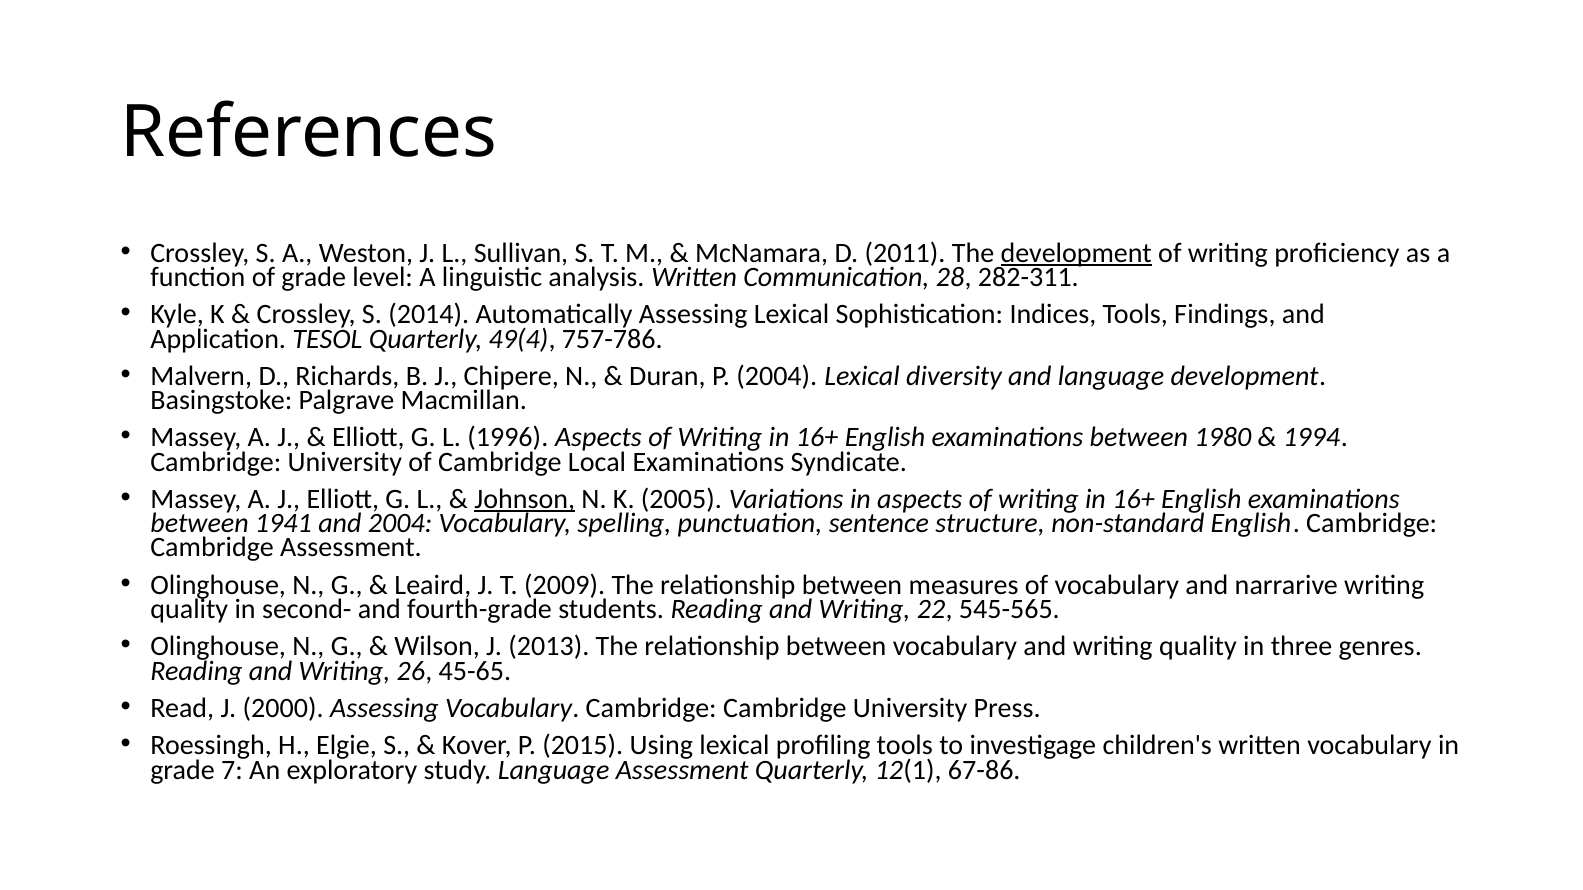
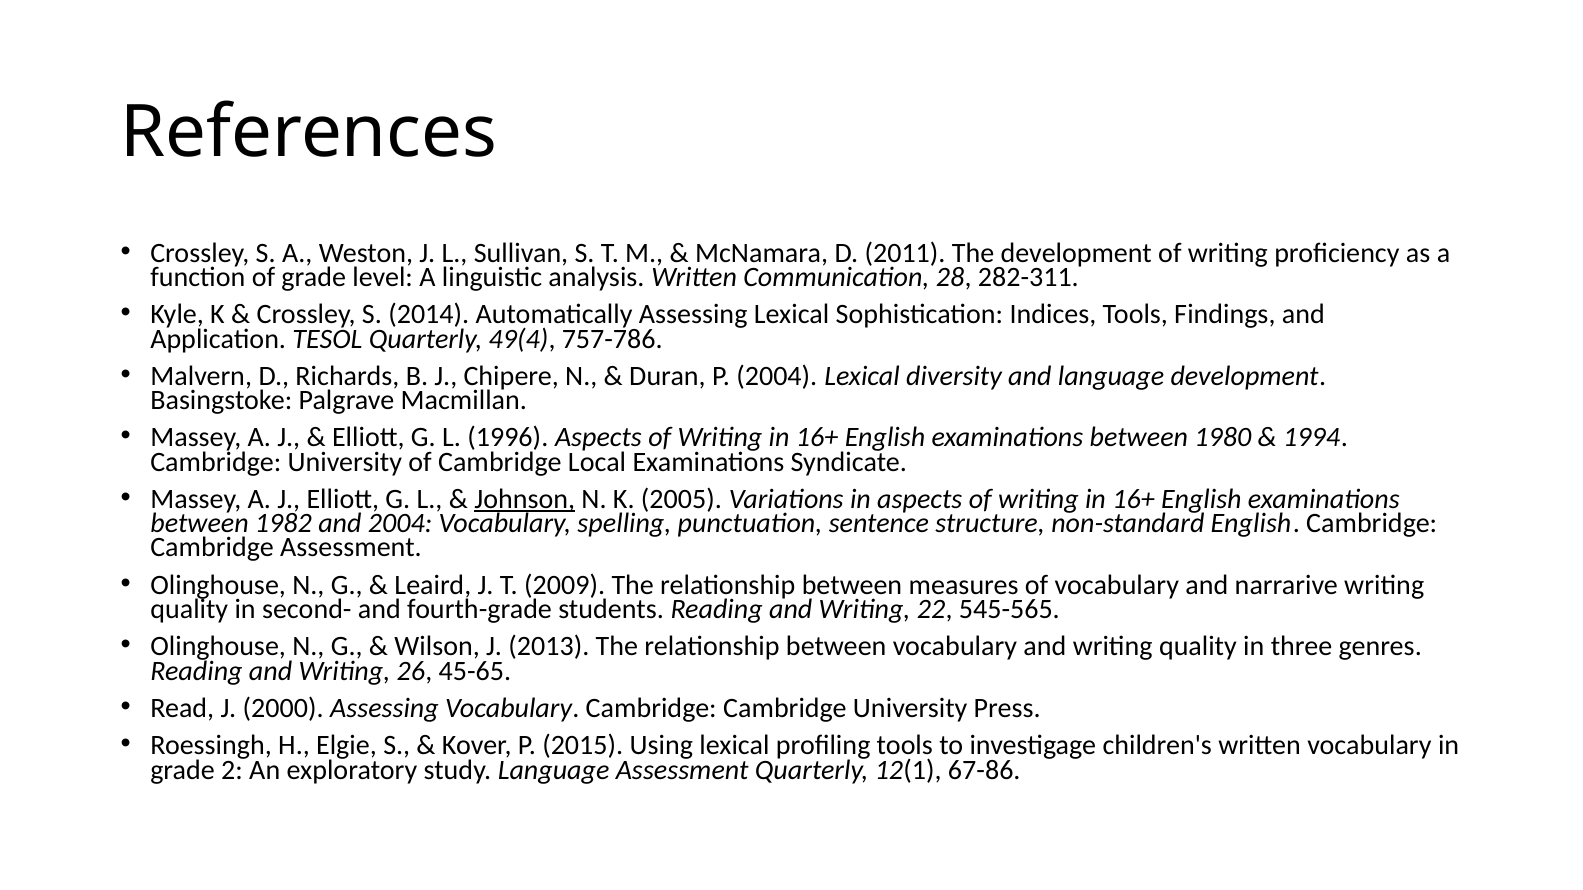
development at (1076, 253) underline: present -> none
1941: 1941 -> 1982
7: 7 -> 2
